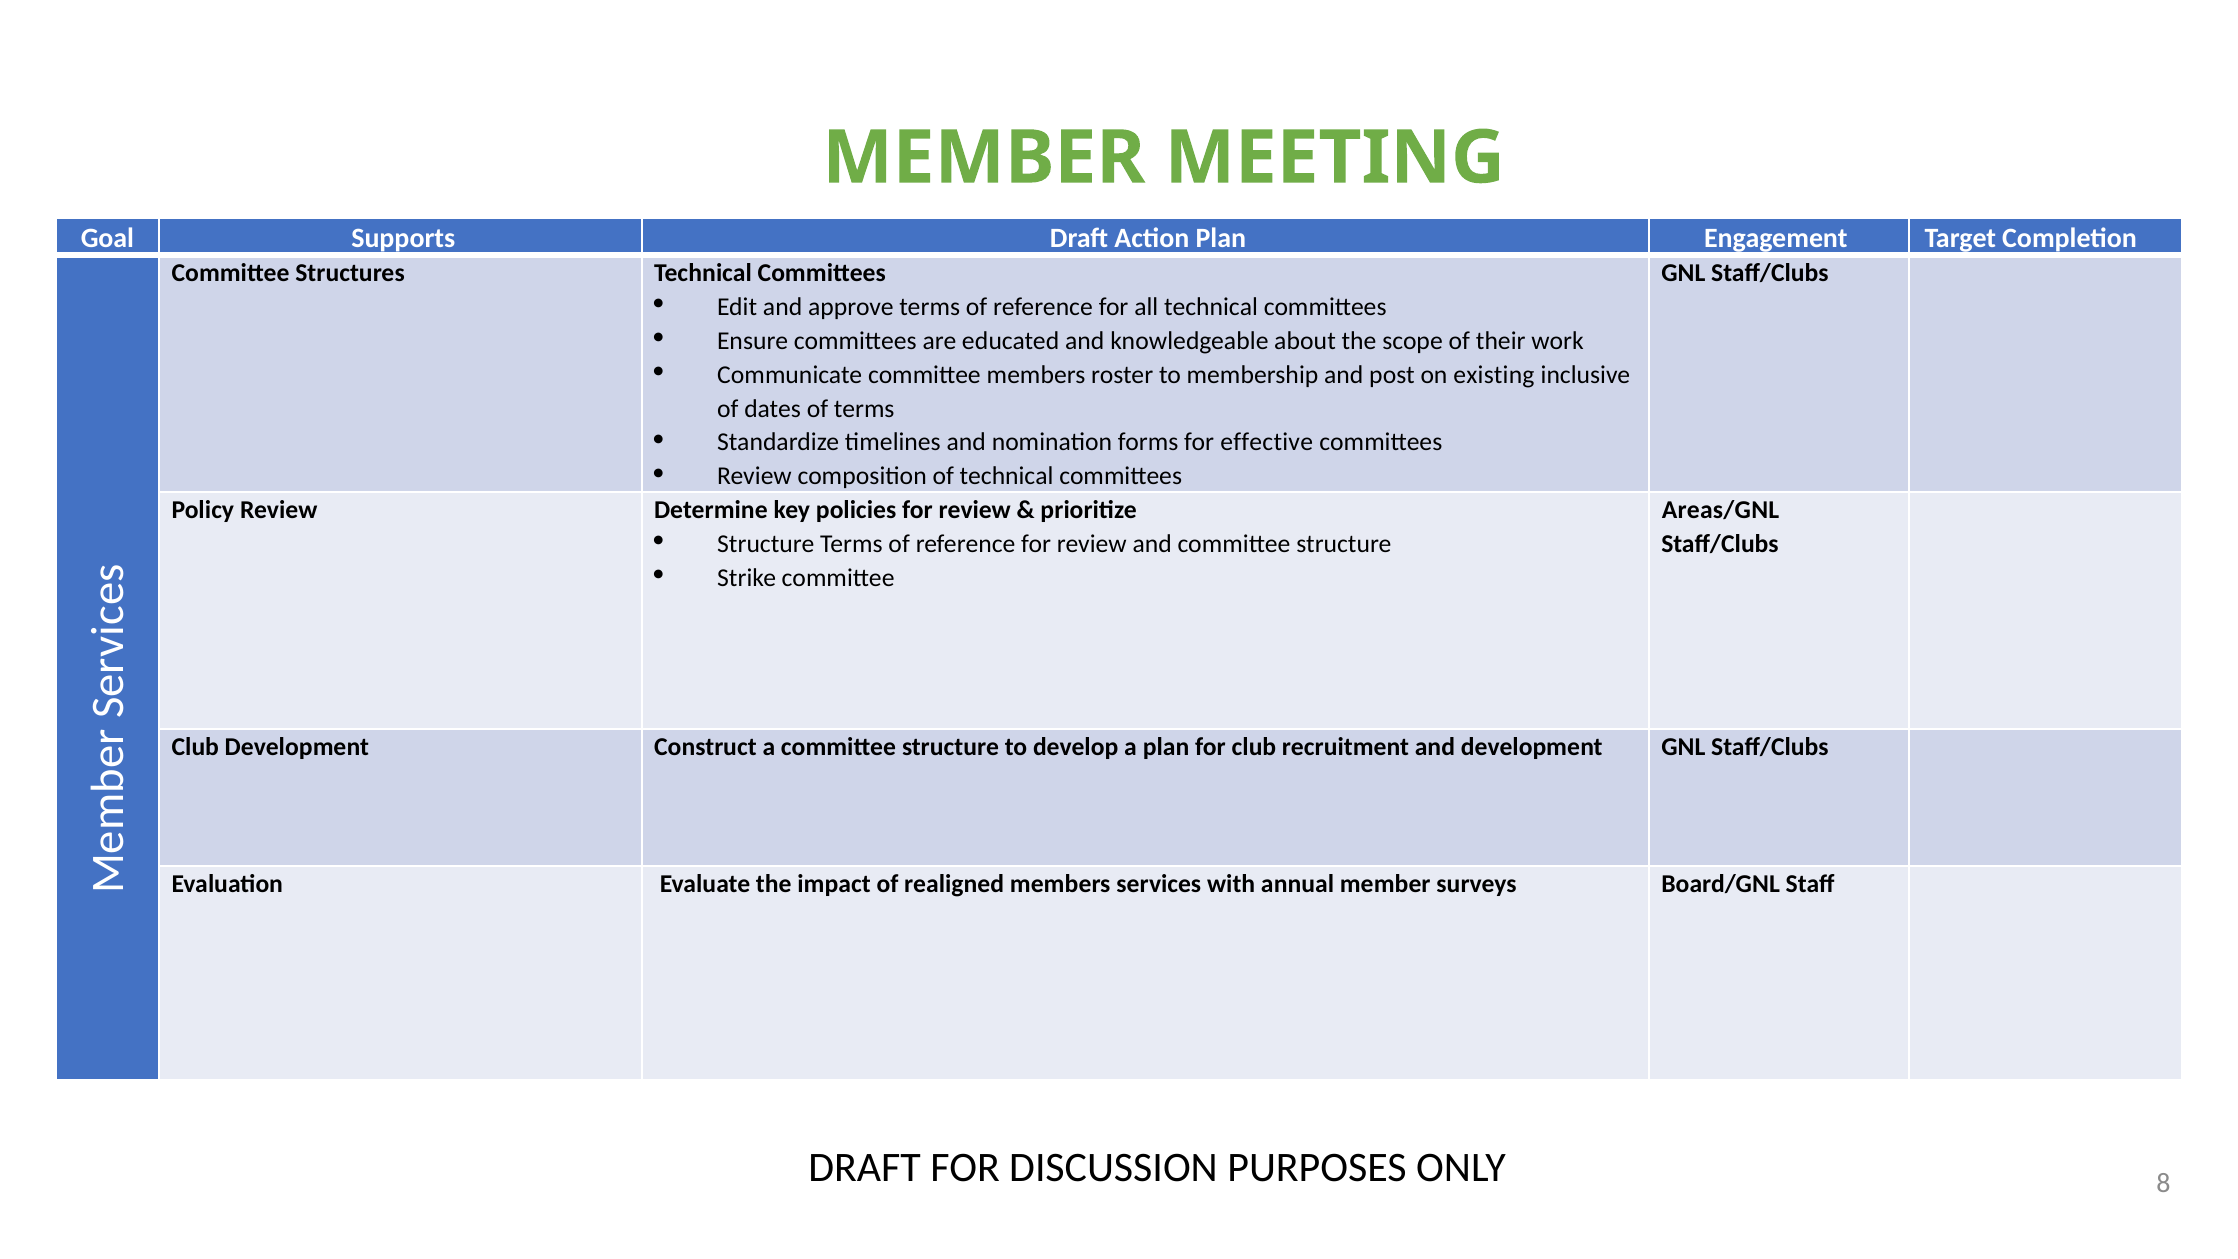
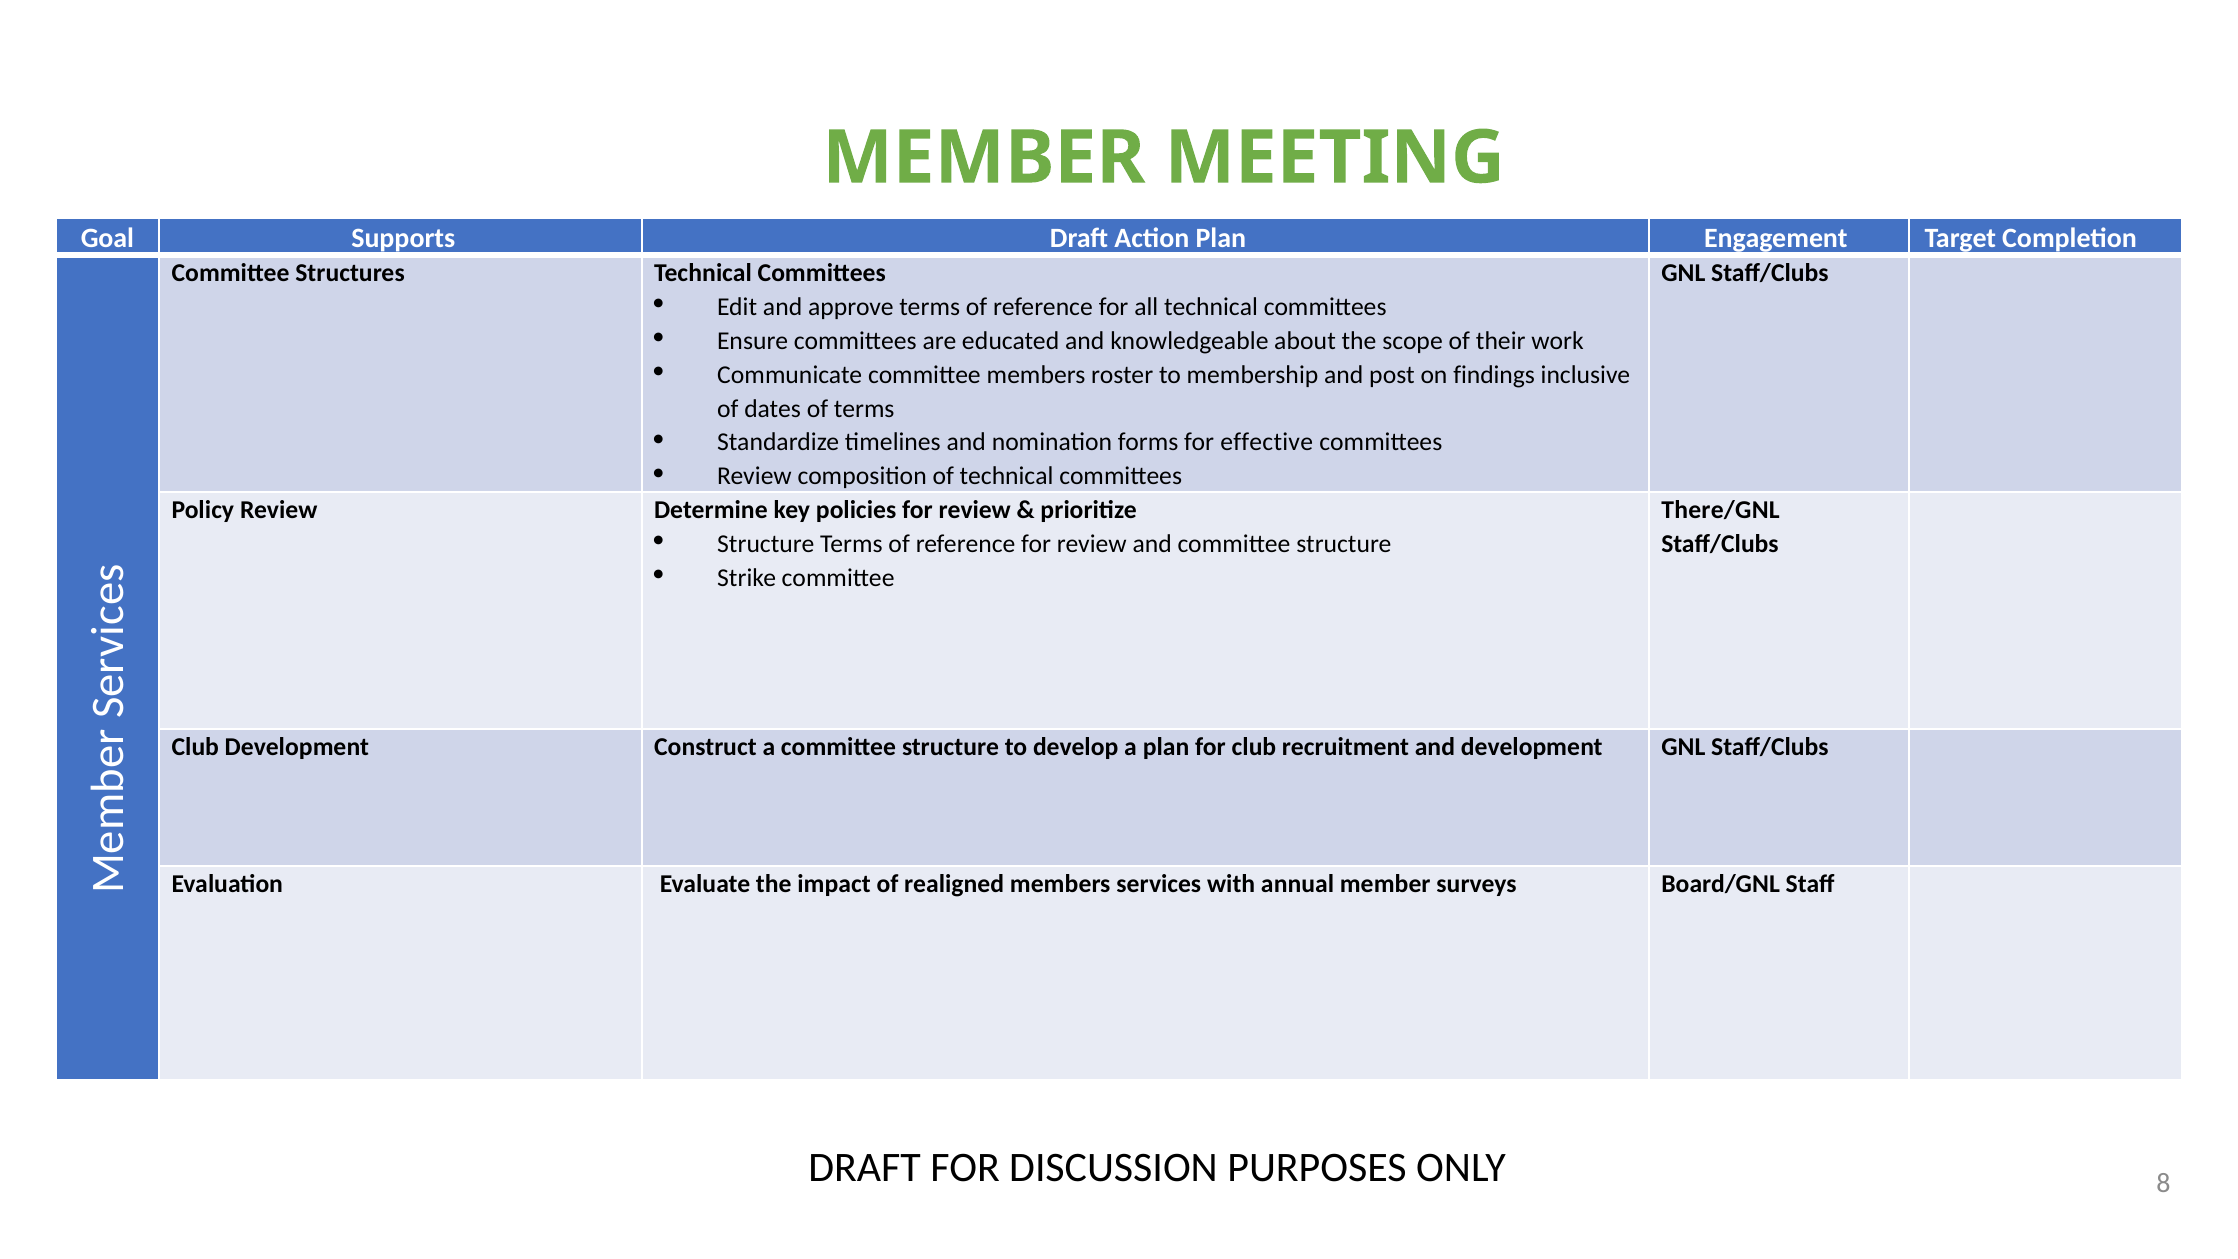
existing: existing -> findings
Areas/GNL: Areas/GNL -> There/GNL
